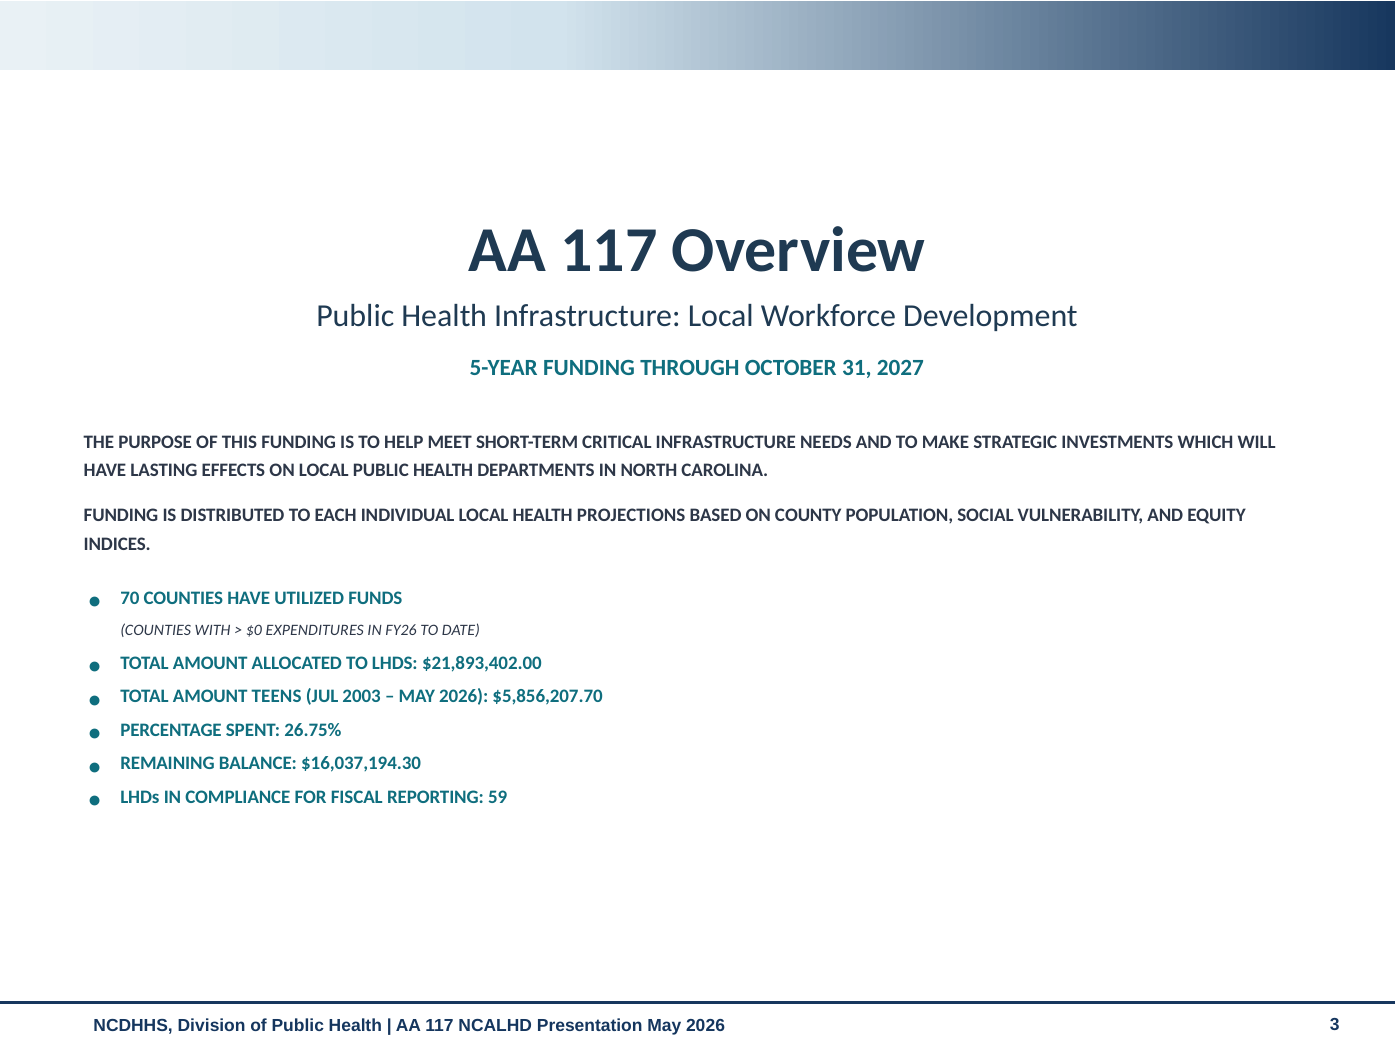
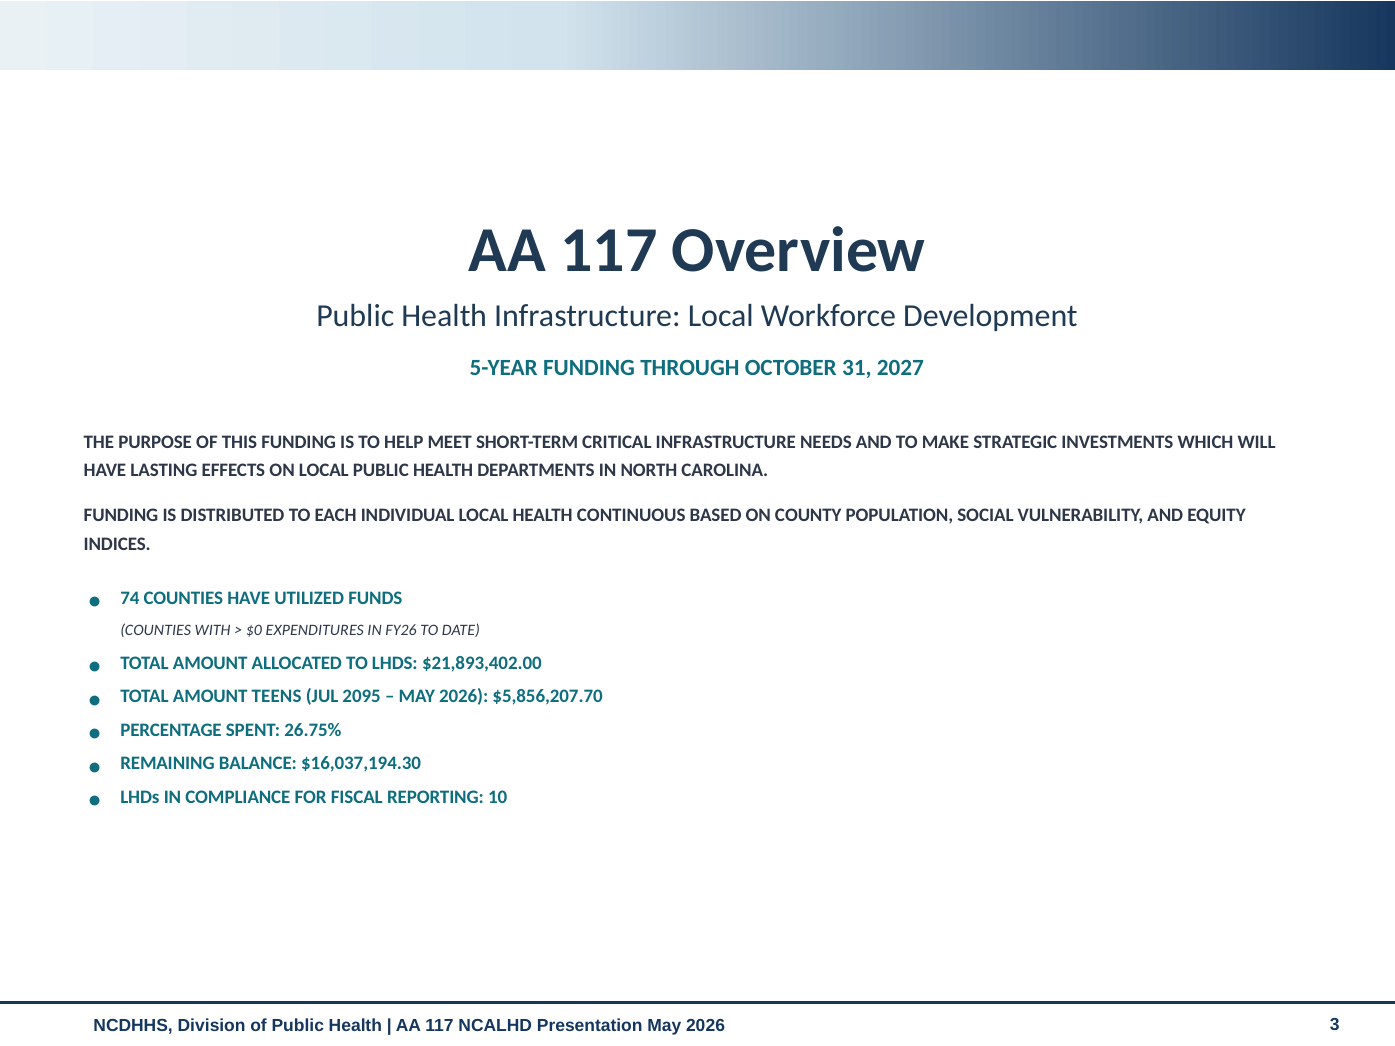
PROJECTIONS: PROJECTIONS -> CONTINUOUS
70: 70 -> 74
2003: 2003 -> 2095
59: 59 -> 10
